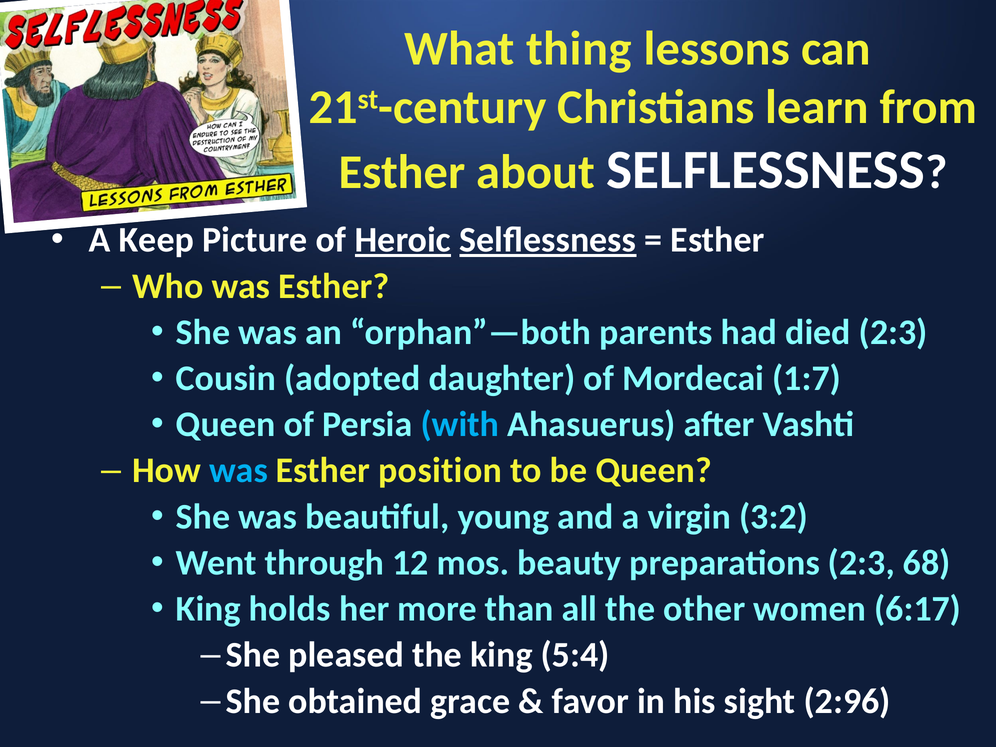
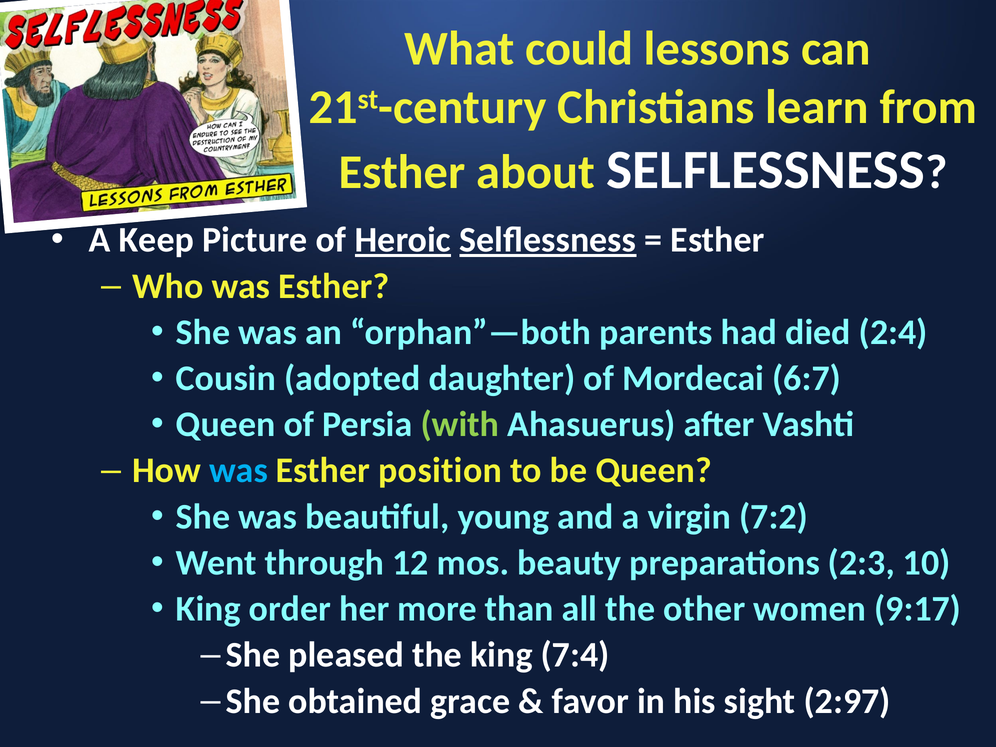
thing: thing -> could
died 2:3: 2:3 -> 2:4
1:7: 1:7 -> 6:7
with colour: light blue -> light green
3:2: 3:2 -> 7:2
68: 68 -> 10
holds: holds -> order
6:17: 6:17 -> 9:17
5:4: 5:4 -> 7:4
2:96: 2:96 -> 2:97
